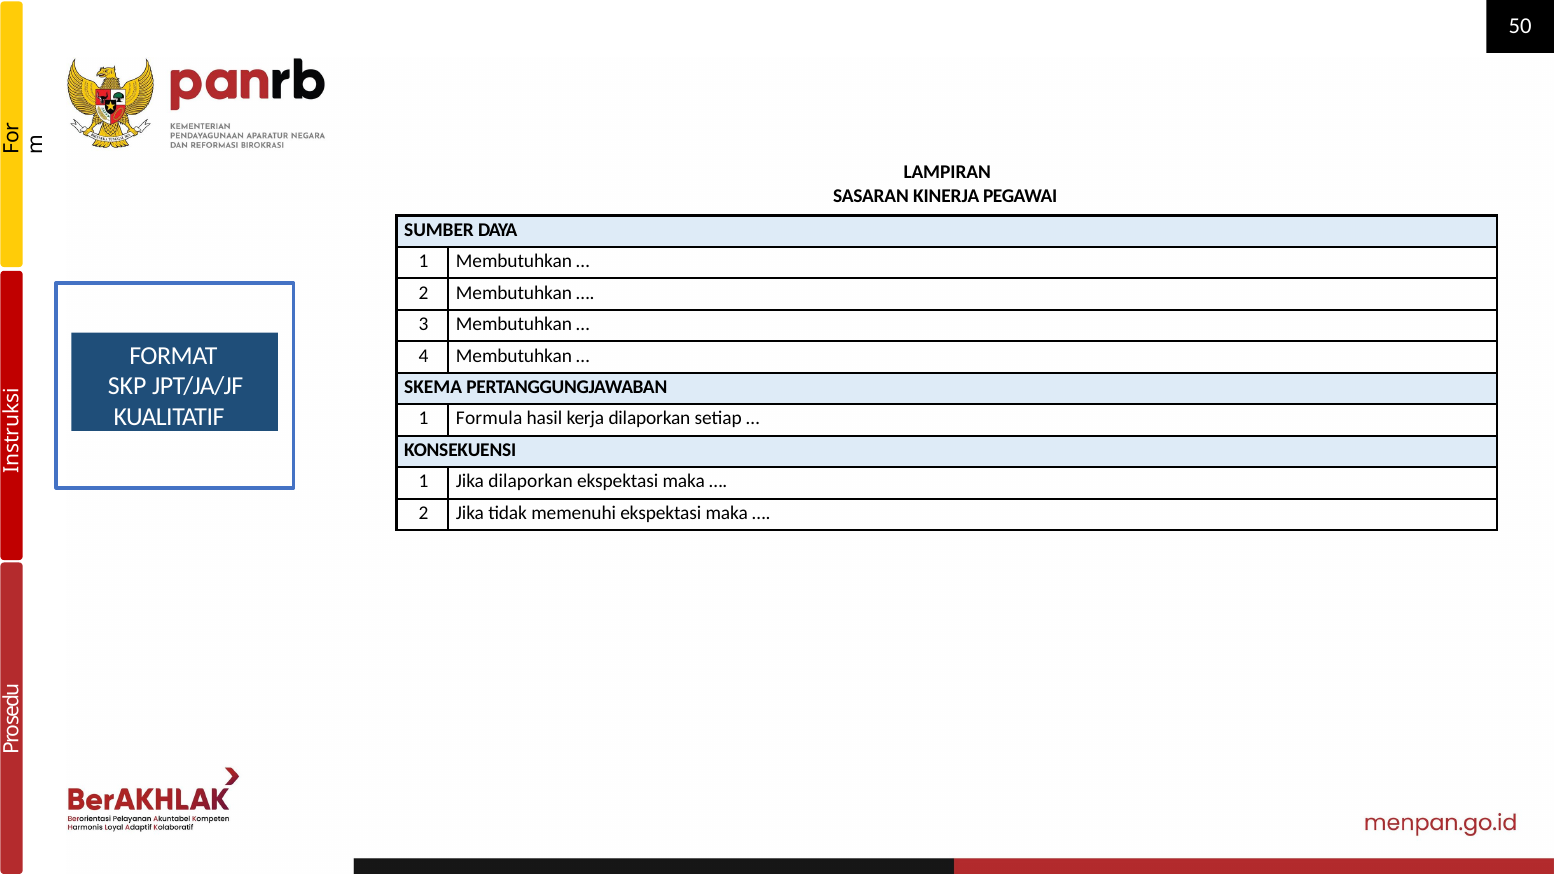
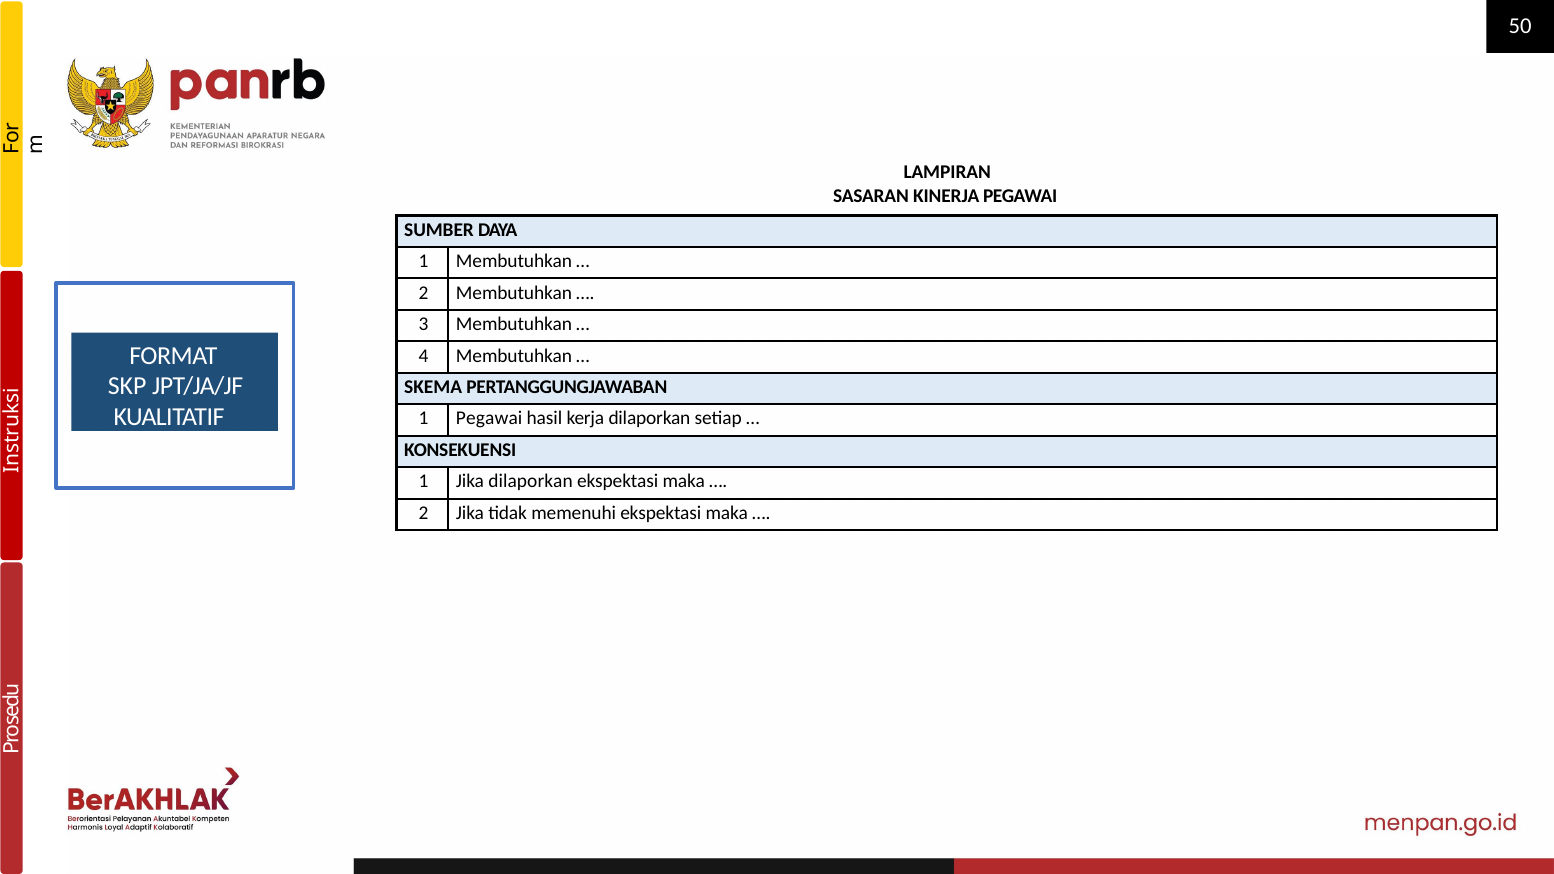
1 Formula: Formula -> Pegawai
